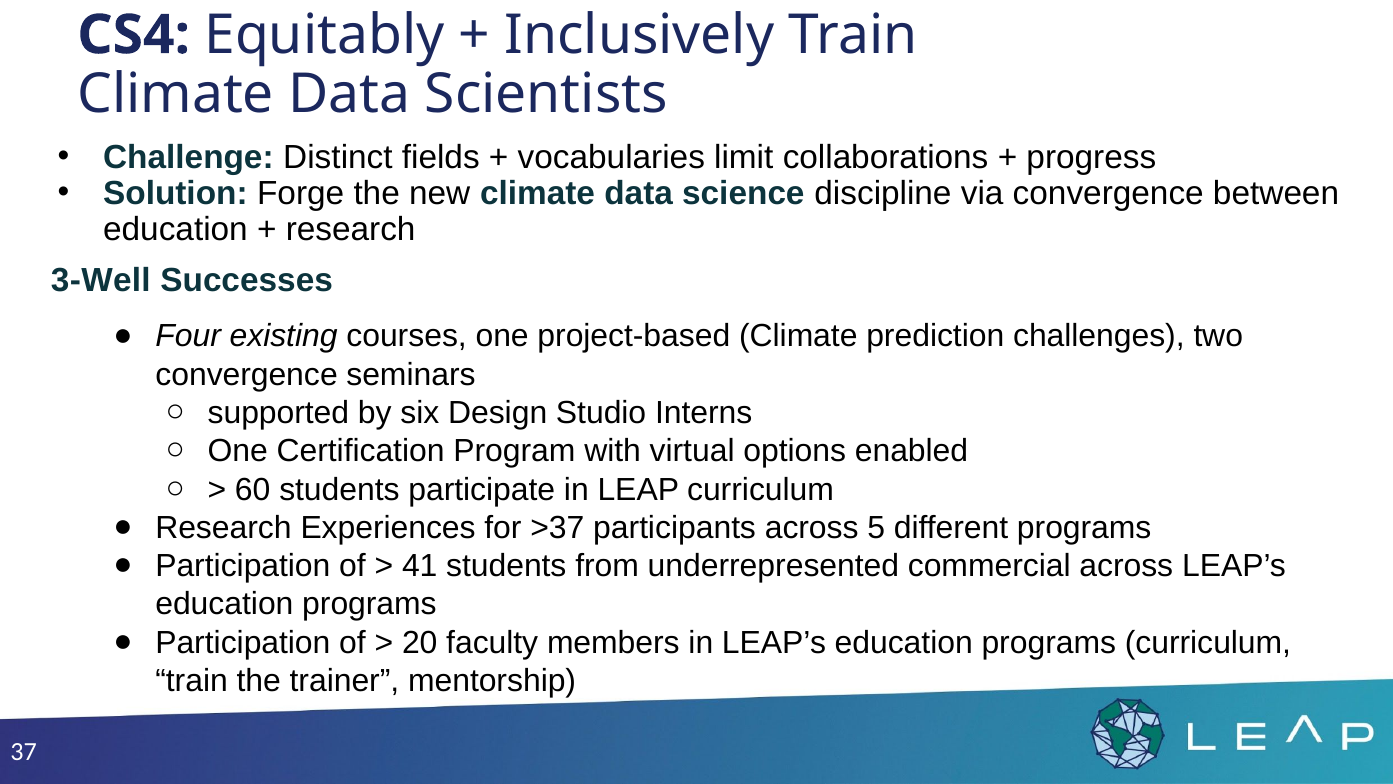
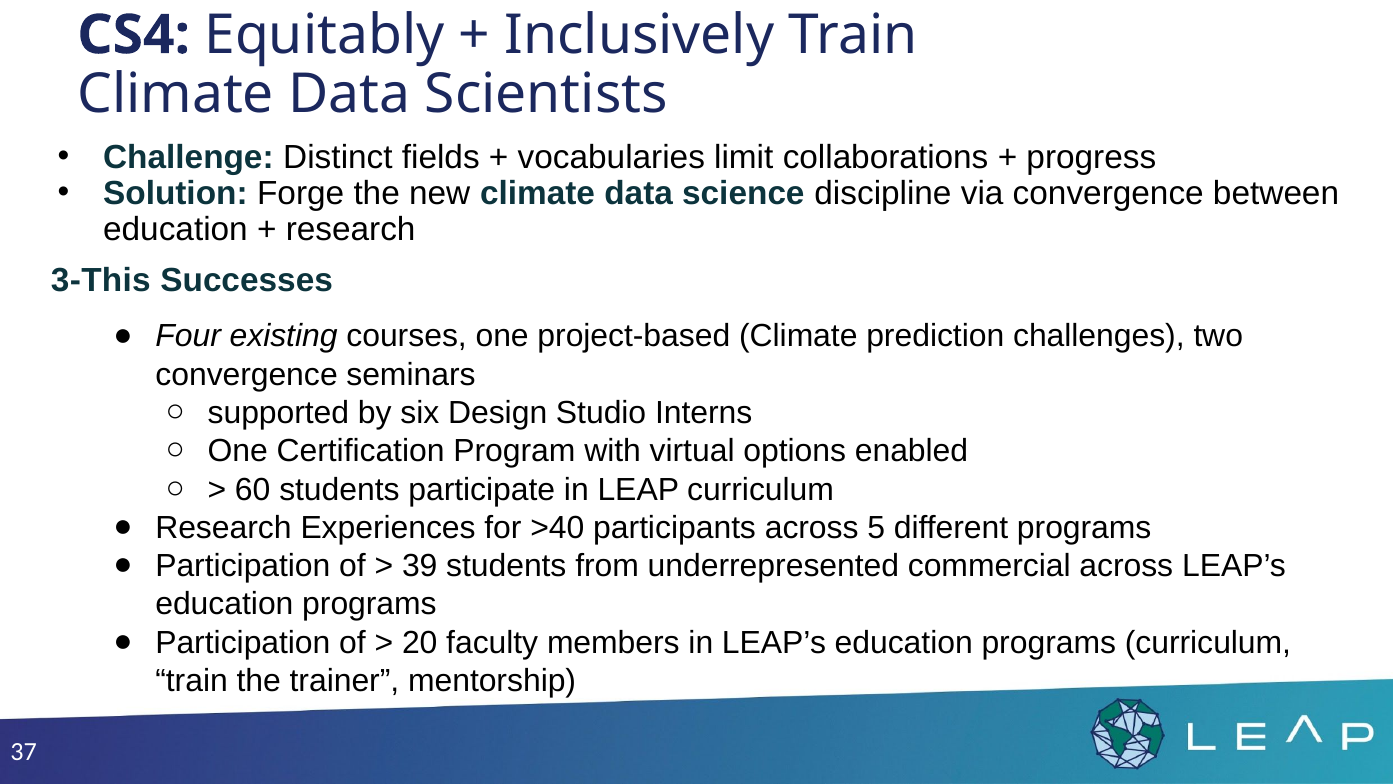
3-Well: 3-Well -> 3-This
>37: >37 -> >40
41: 41 -> 39
